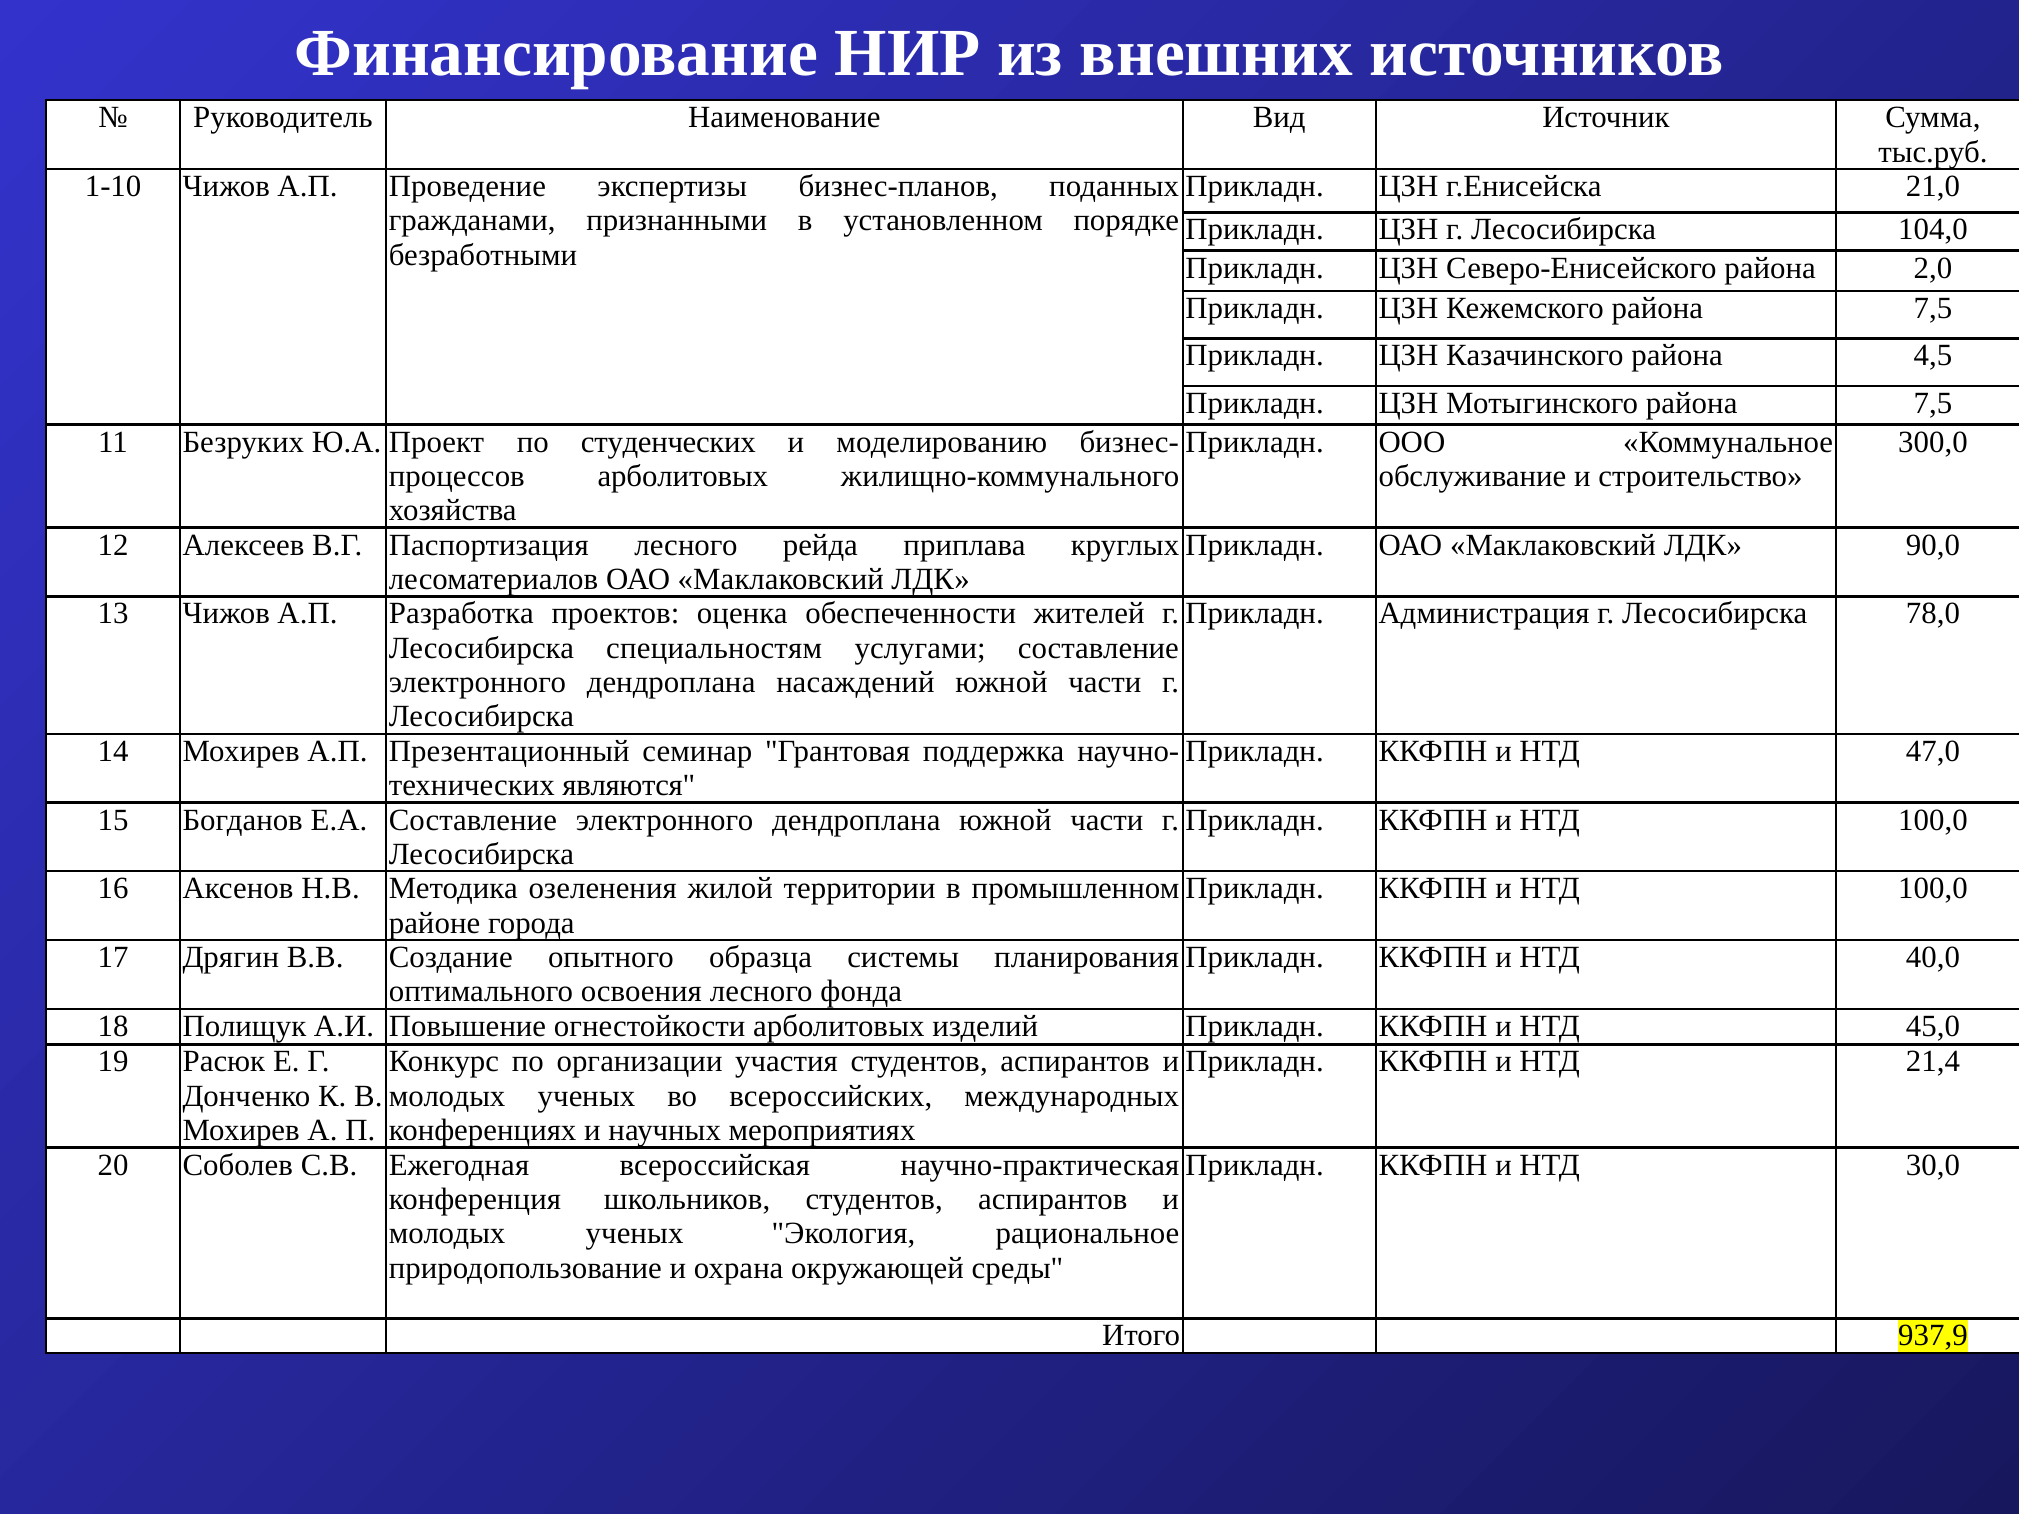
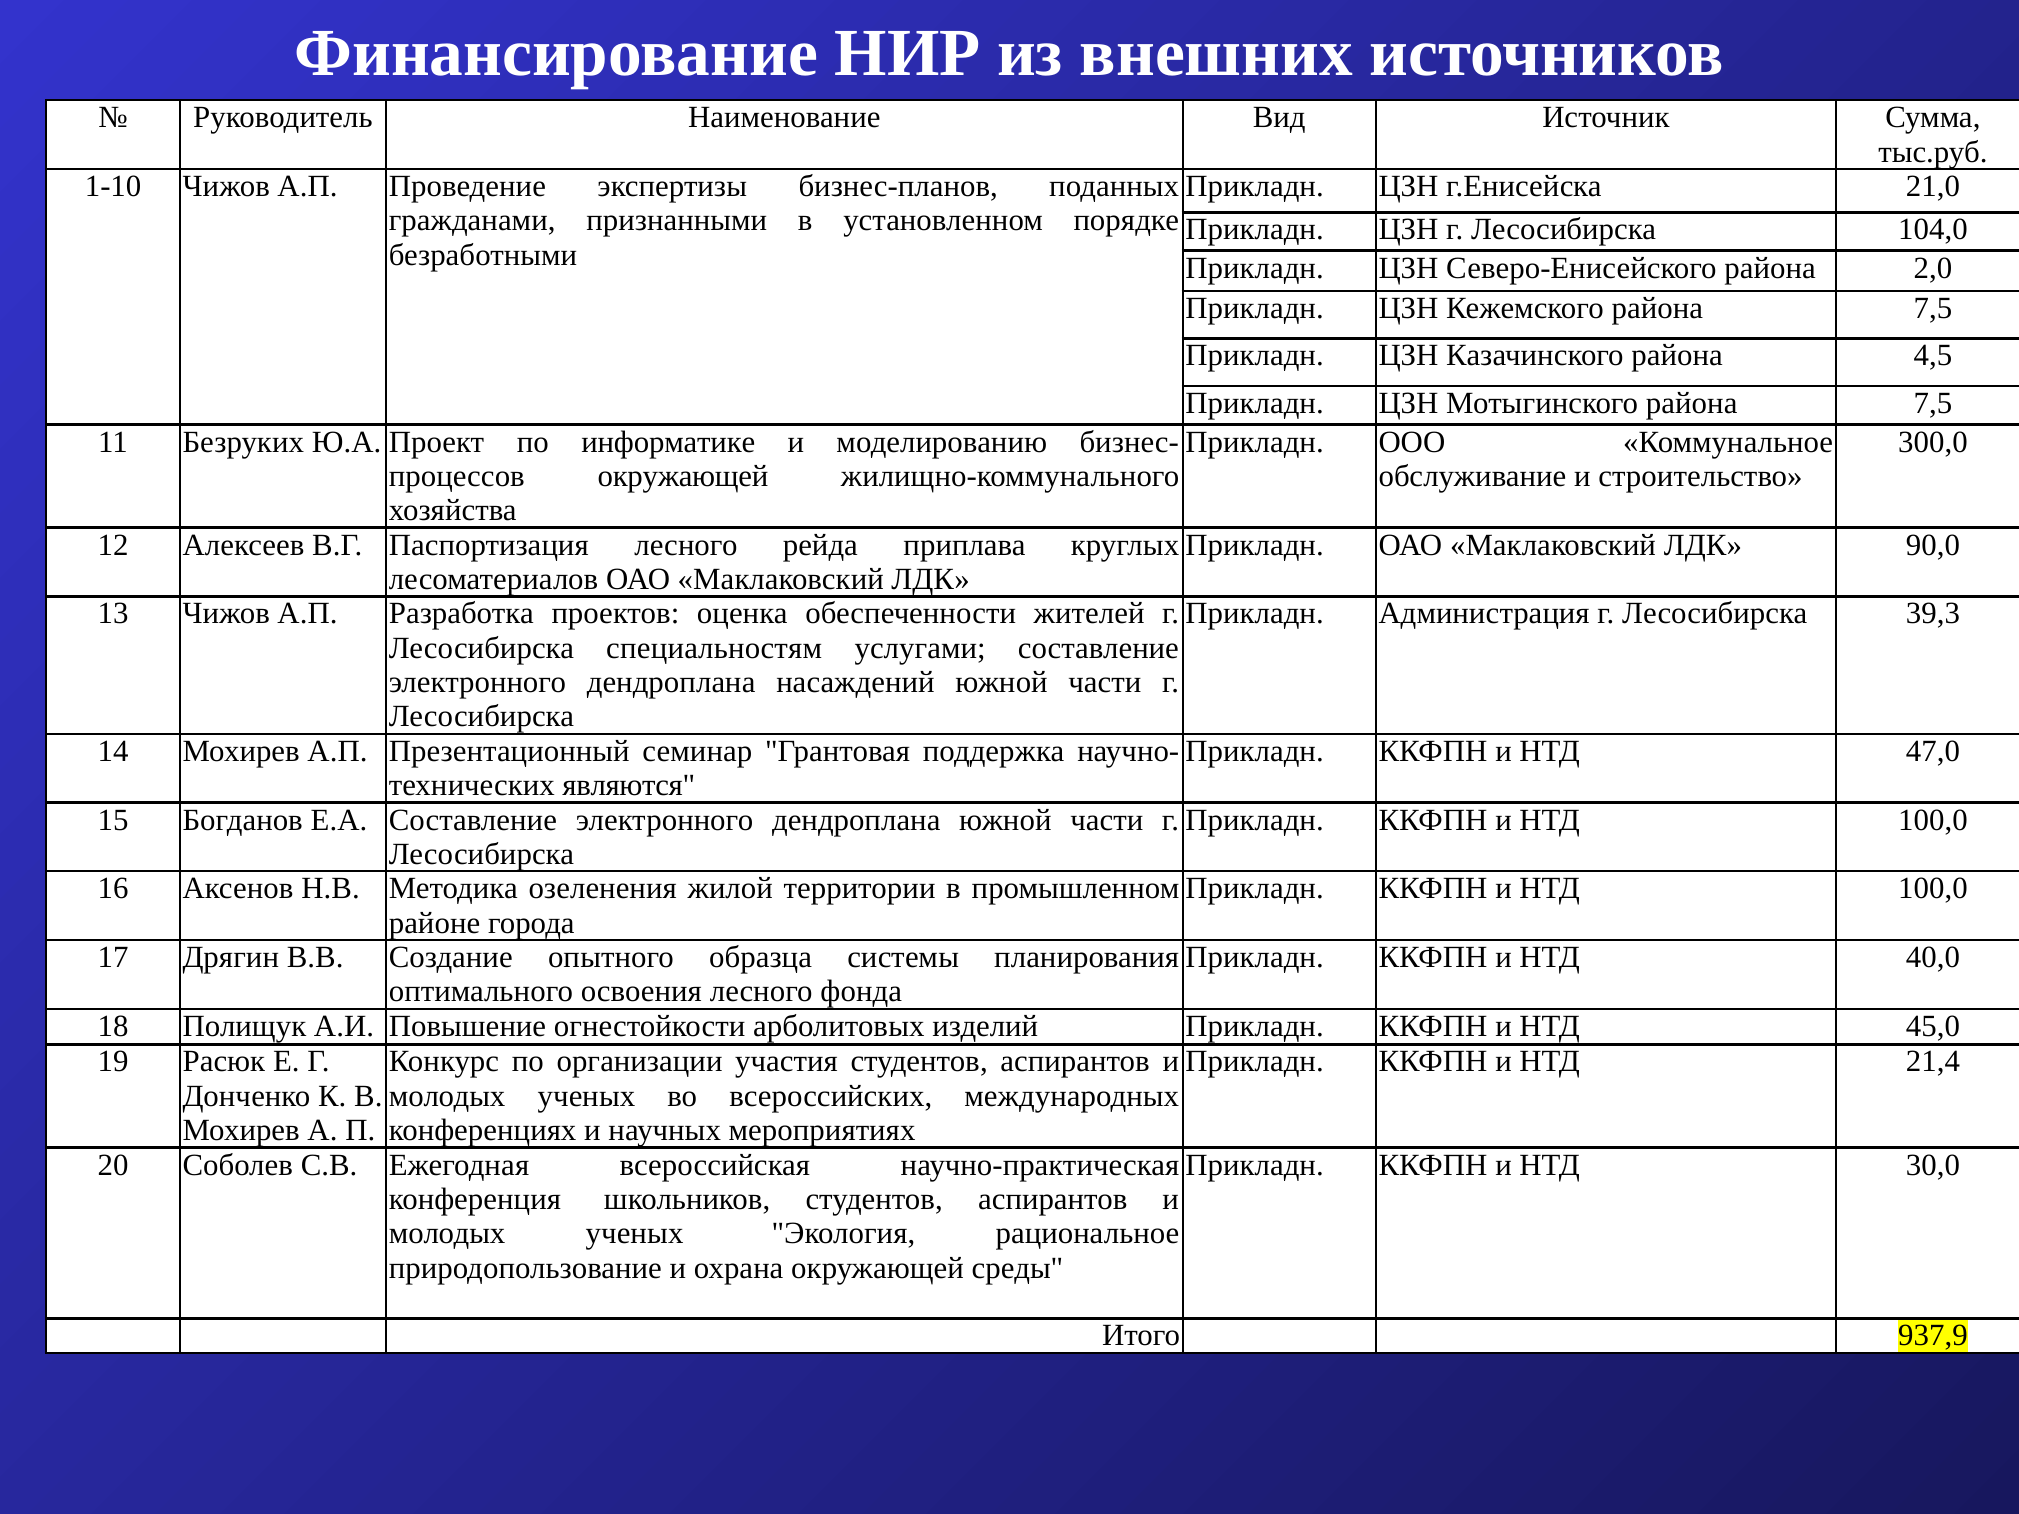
студенческих: студенческих -> информатике
арболитовых at (683, 476): арболитовых -> окружающей
78,0: 78,0 -> 39,3
